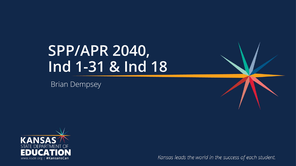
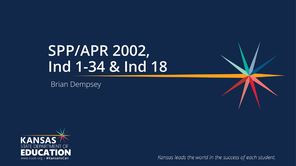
2040: 2040 -> 2002
1-31: 1-31 -> 1-34
